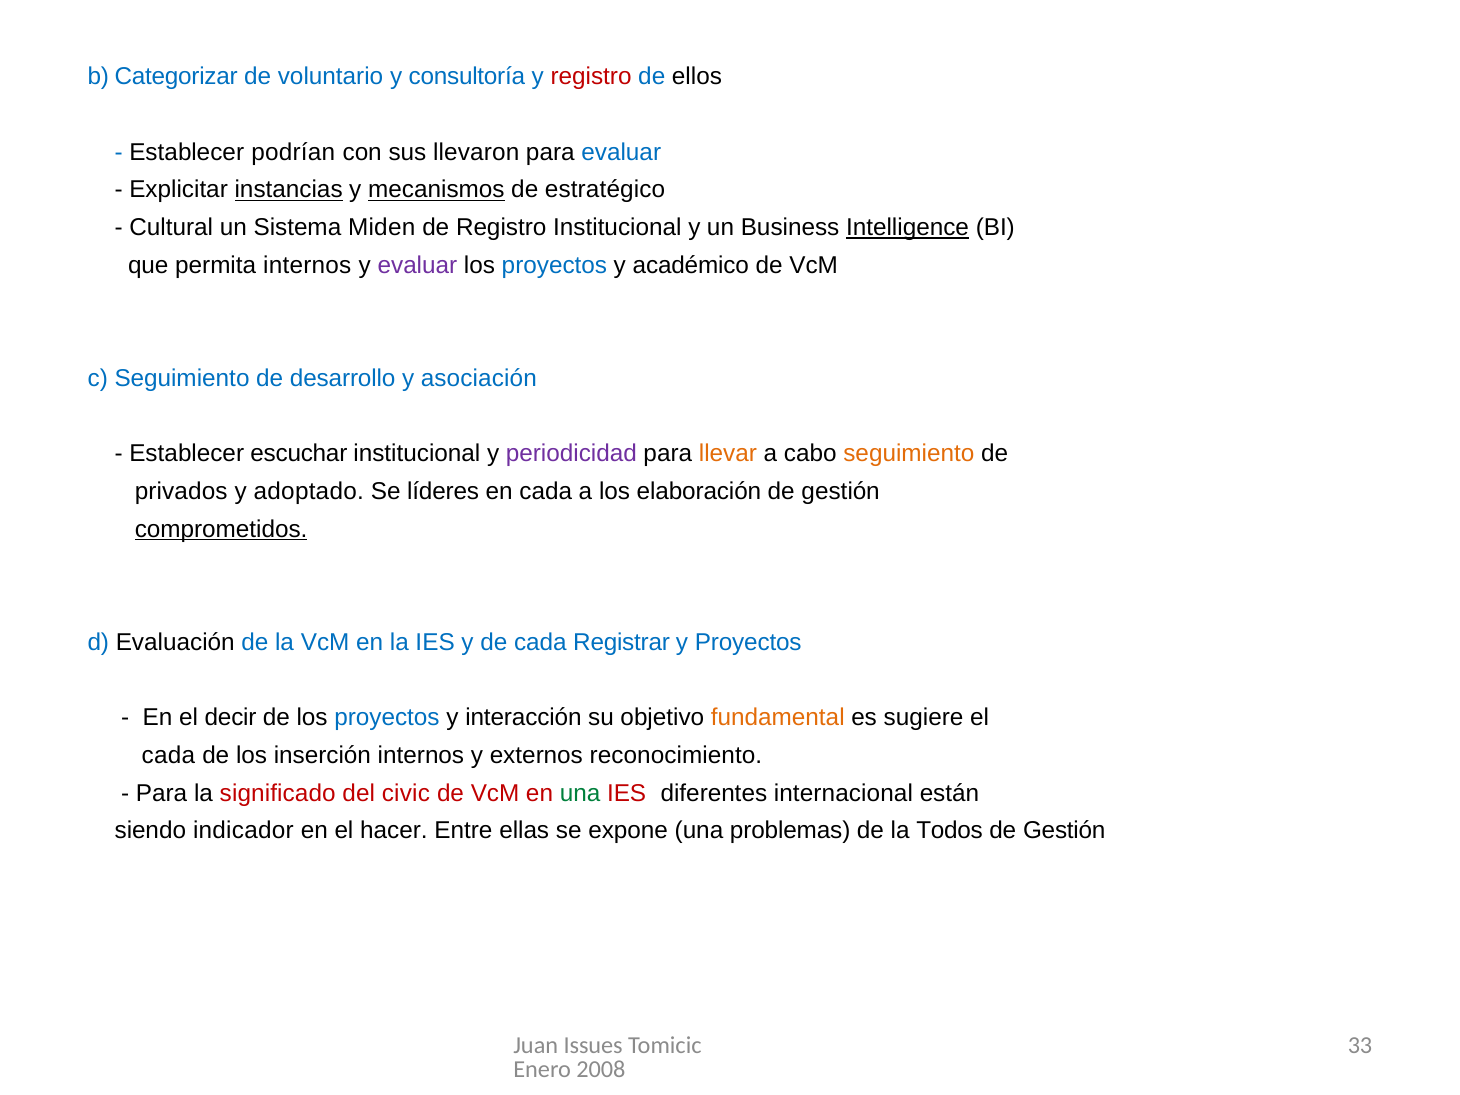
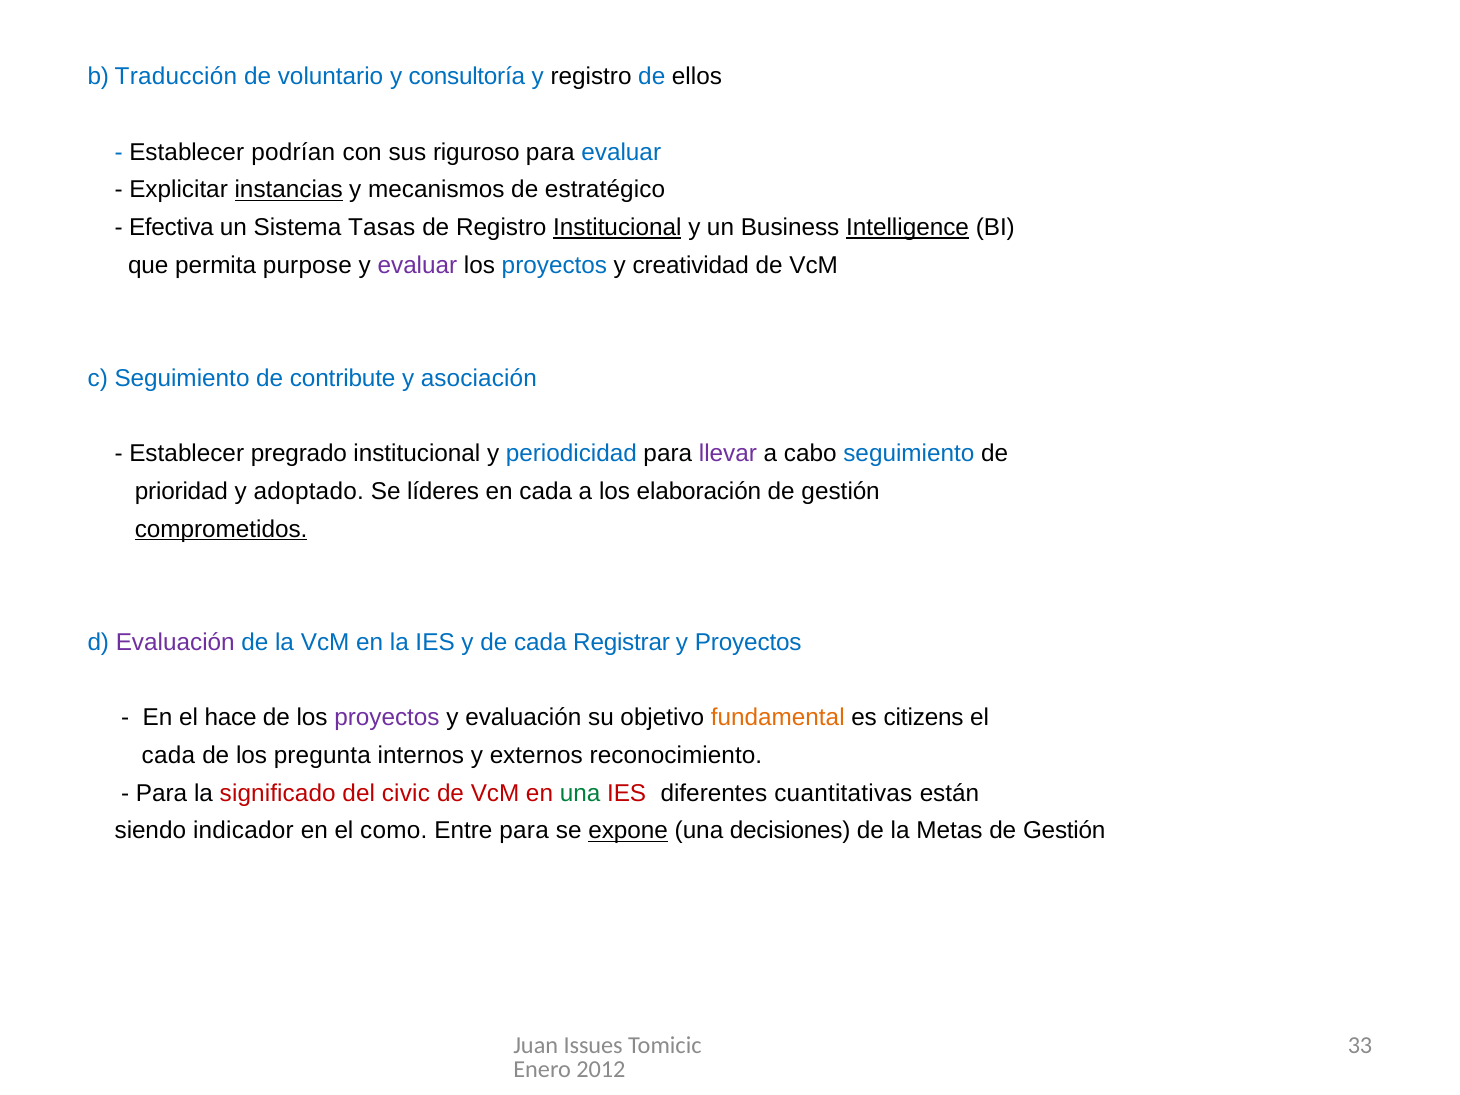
Categorizar: Categorizar -> Traducción
registro at (591, 77) colour: red -> black
llevaron: llevaron -> riguroso
mecanismos underline: present -> none
Cultural: Cultural -> Efectiva
Miden: Miden -> Tasas
Institucional at (617, 228) underline: none -> present
permita internos: internos -> purpose
académico: académico -> creatividad
desarrollo: desarrollo -> contribute
escuchar: escuchar -> pregrado
periodicidad colour: purple -> blue
llevar colour: orange -> purple
seguimiento at (909, 454) colour: orange -> blue
privados: privados -> prioridad
Evaluación at (175, 642) colour: black -> purple
decir: decir -> hace
proyectos at (387, 718) colour: blue -> purple
y interacción: interacción -> evaluación
sugiere: sugiere -> citizens
inserción: inserción -> pregunta
internacional: internacional -> cuantitativas
hacer: hacer -> como
Entre ellas: ellas -> para
expone underline: none -> present
problemas: problemas -> decisiones
Todos: Todos -> Metas
2008: 2008 -> 2012
